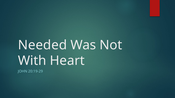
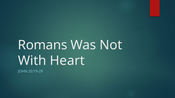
Needed: Needed -> Romans
